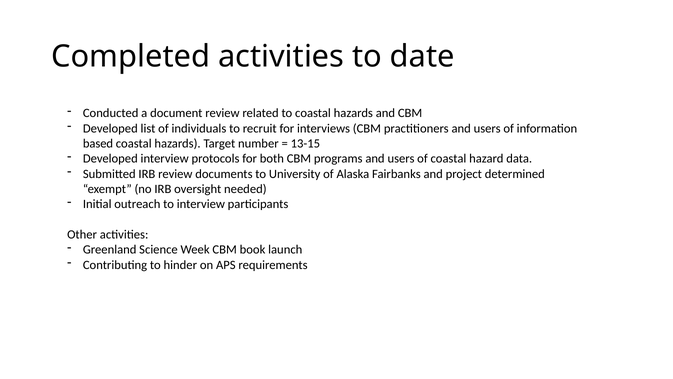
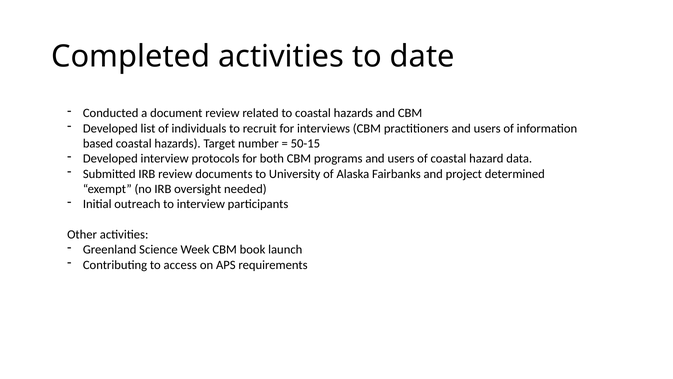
13-15: 13-15 -> 50-15
hinder: hinder -> access
